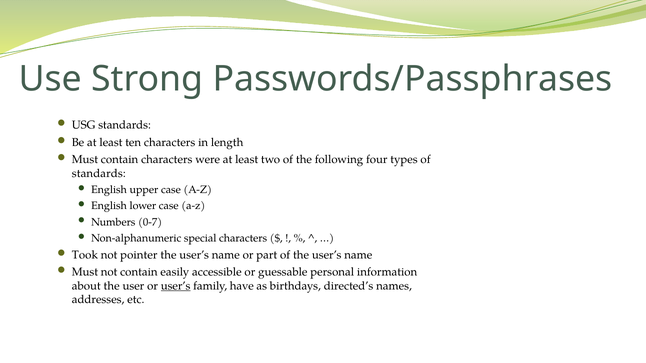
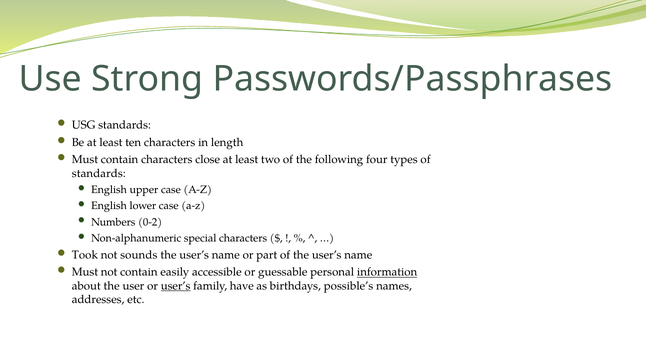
were: were -> close
0-7: 0-7 -> 0-2
pointer: pointer -> sounds
information underline: none -> present
directed’s: directed’s -> possible’s
